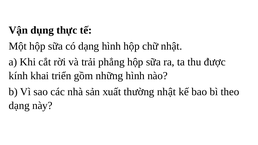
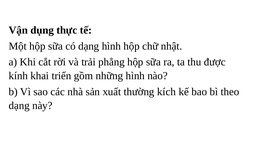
thường nhật: nhật -> kích
